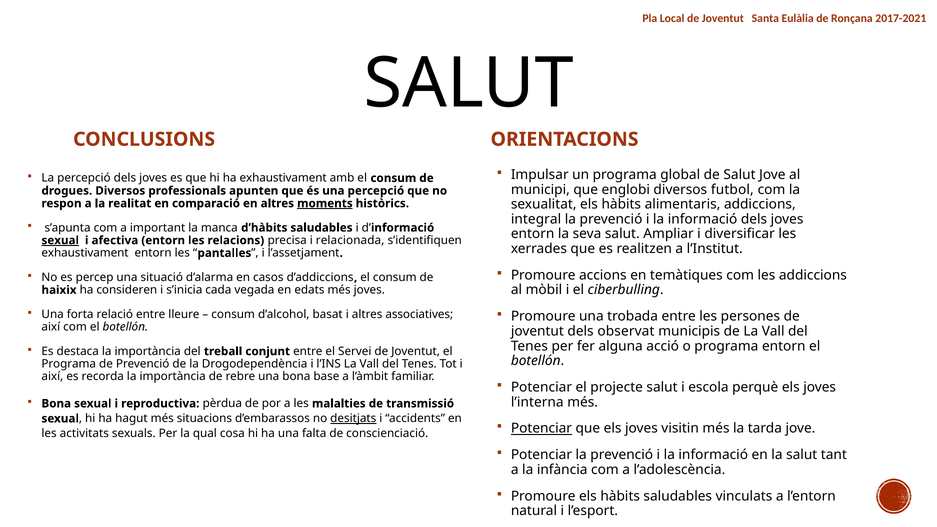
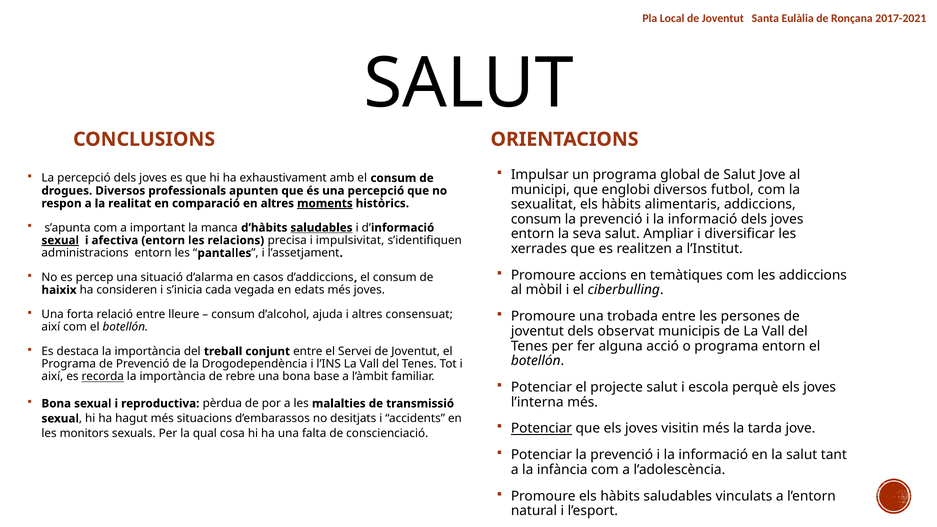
integral at (536, 219): integral -> consum
saludables at (321, 228) underline: none -> present
relacionada: relacionada -> impulsivitat
exhaustivament at (85, 253): exhaustivament -> administracions
basat: basat -> ajuda
associatives: associatives -> consensuat
recorda underline: none -> present
desitjats underline: present -> none
activitats: activitats -> monitors
